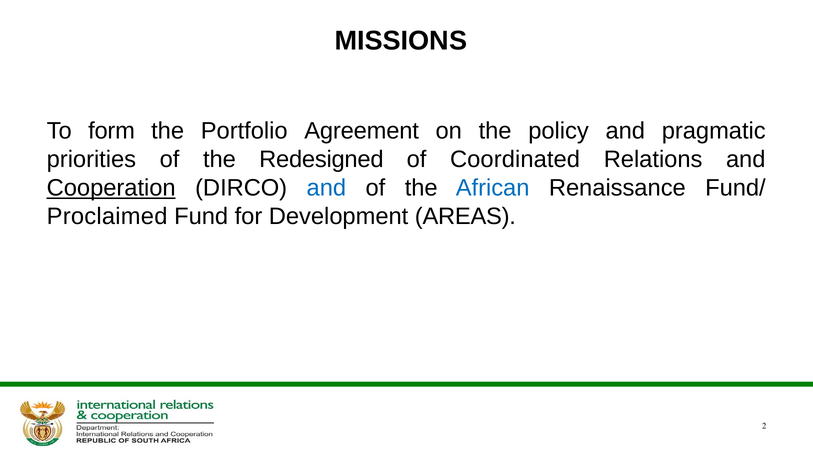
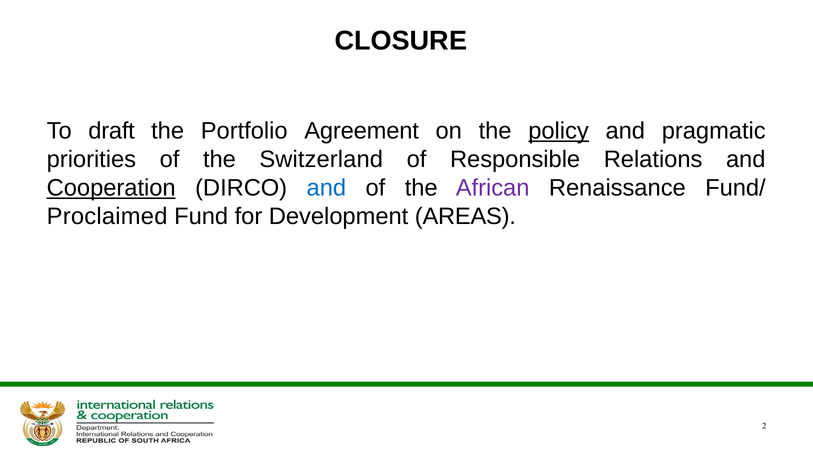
MISSIONS: MISSIONS -> CLOSURE
form: form -> draft
policy underline: none -> present
Redesigned: Redesigned -> Switzerland
Coordinated: Coordinated -> Responsible
African colour: blue -> purple
